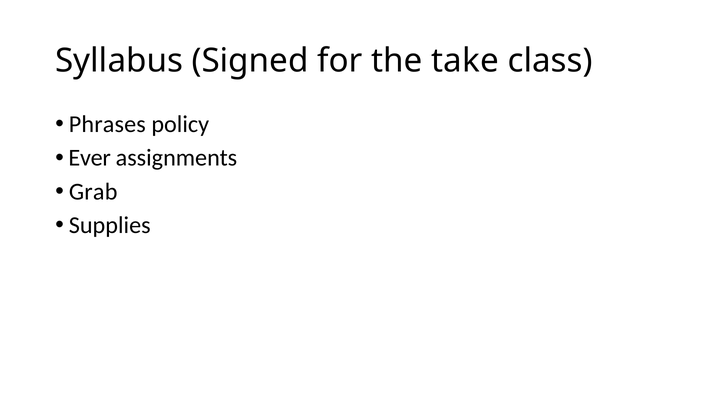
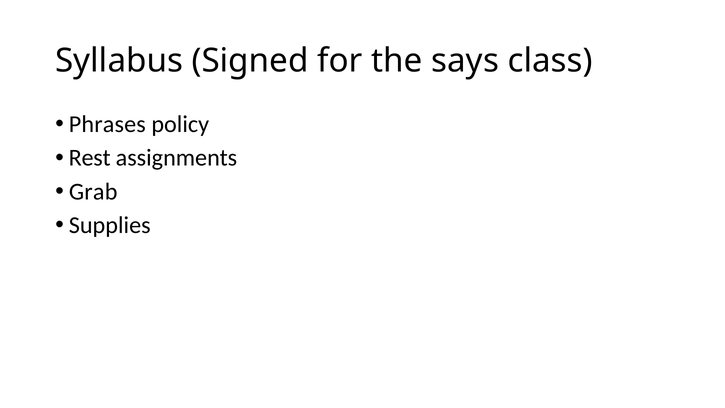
take: take -> says
Ever: Ever -> Rest
